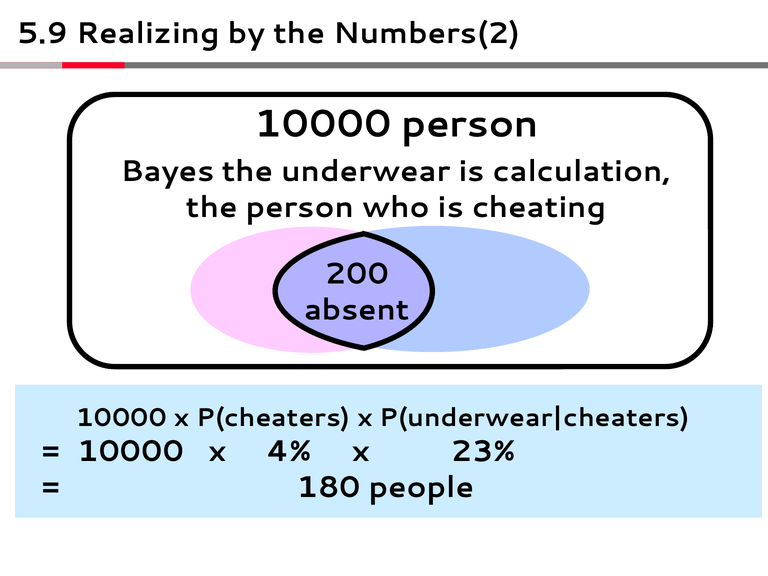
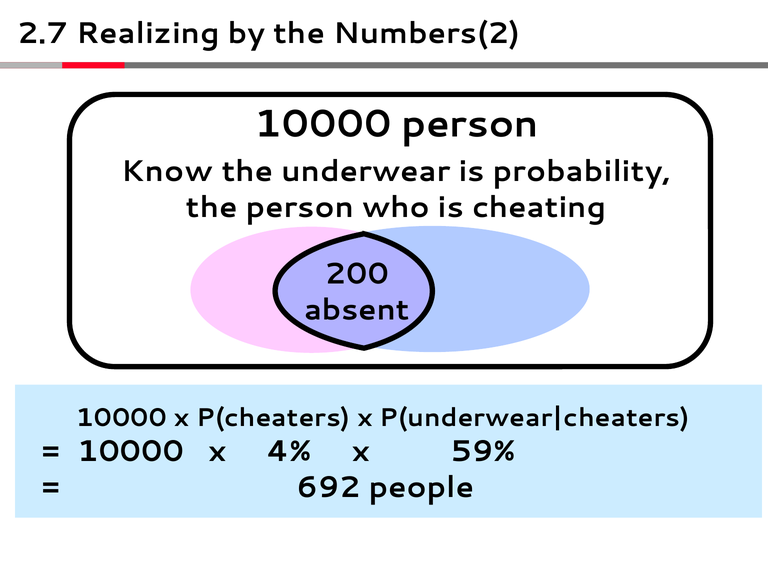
5.9: 5.9 -> 2.7
Bayes: Bayes -> Know
calculation: calculation -> probability
23%: 23% -> 59%
180: 180 -> 692
